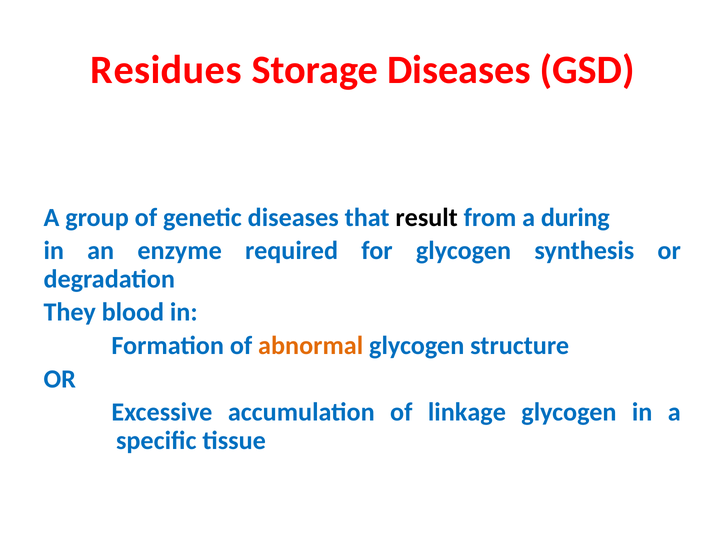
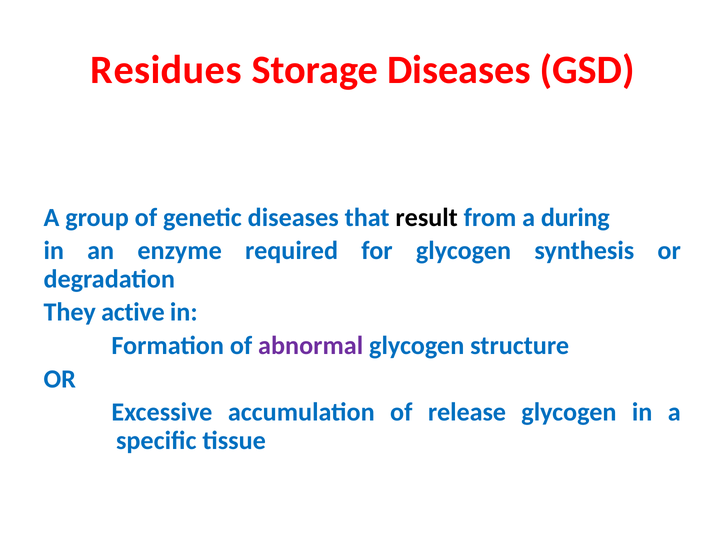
blood: blood -> active
abnormal colour: orange -> purple
linkage: linkage -> release
